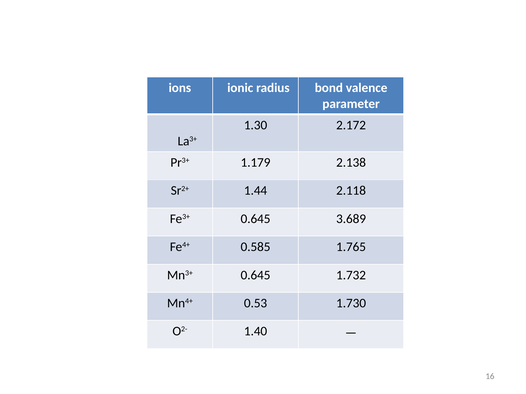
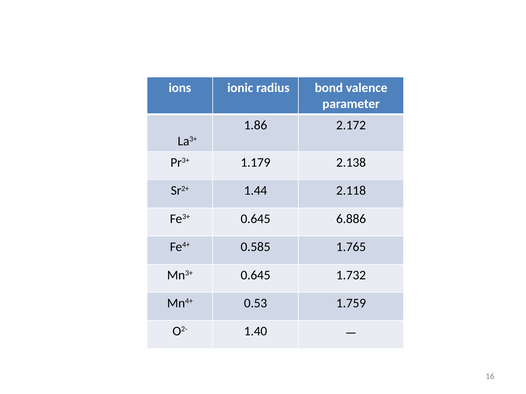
1.30: 1.30 -> 1.86
3.689: 3.689 -> 6.886
1.730: 1.730 -> 1.759
